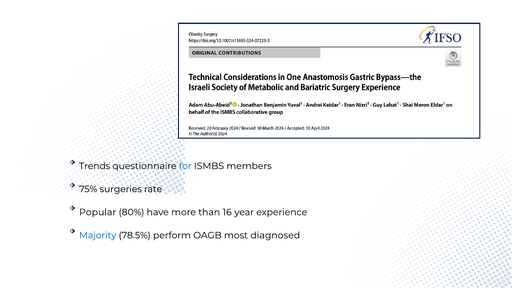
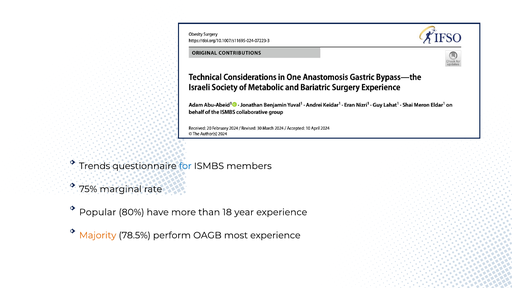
surgeries: surgeries -> marginal
16: 16 -> 18
Majority colour: blue -> orange
most diagnosed: diagnosed -> experience
